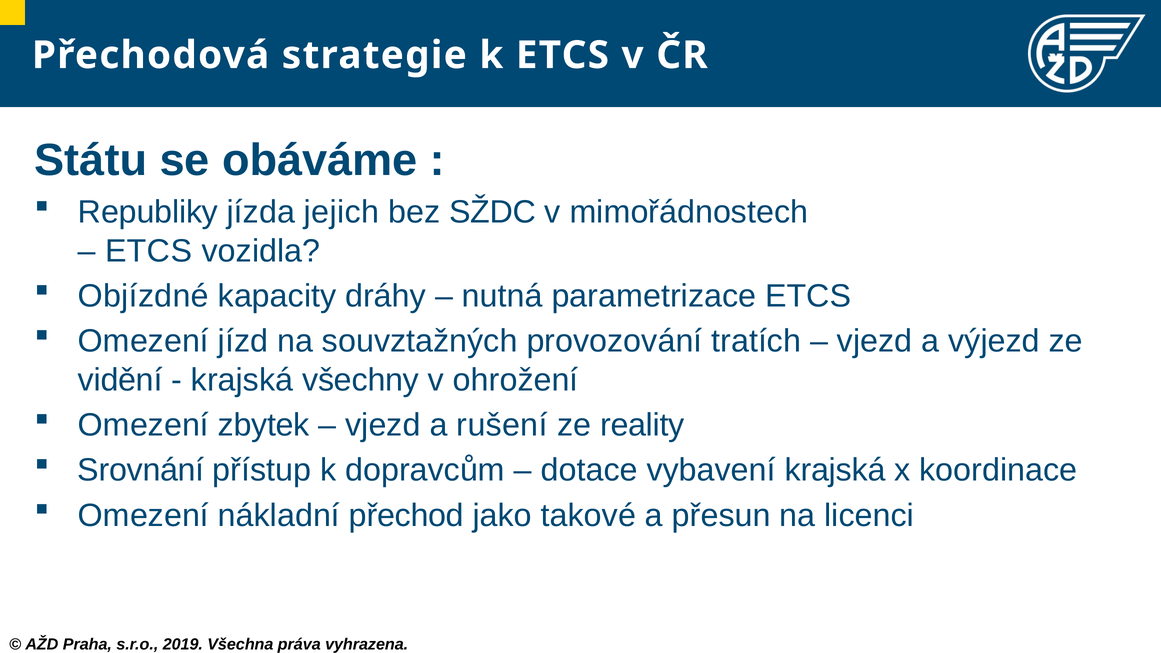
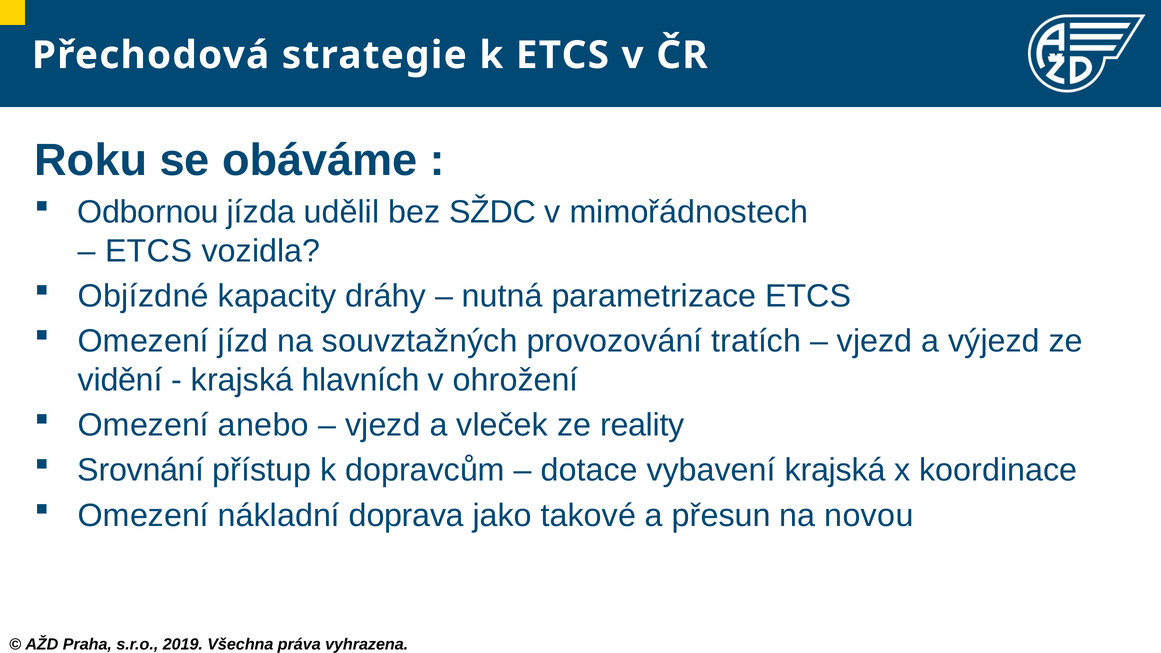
Státu: Státu -> Roku
Republiky: Republiky -> Odbornou
jejich: jejich -> udělil
všechny: všechny -> hlavních
zbytek: zbytek -> anebo
rušení: rušení -> vleček
přechod: přechod -> doprava
licenci: licenci -> novou
